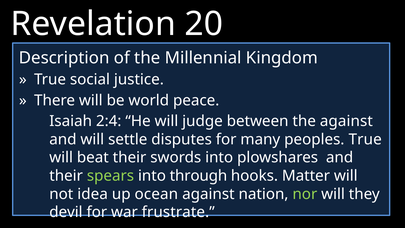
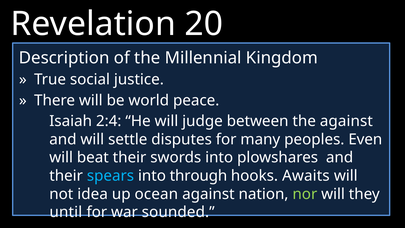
True at (365, 139): True -> Even
spears colour: light green -> light blue
Matter: Matter -> Awaits
devil: devil -> until
frustrate: frustrate -> sounded
